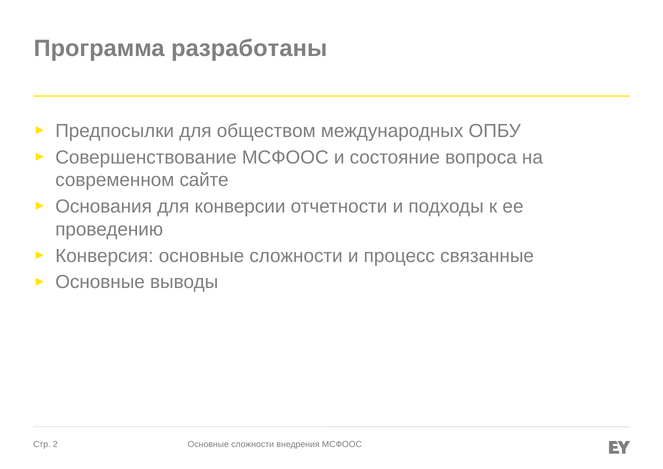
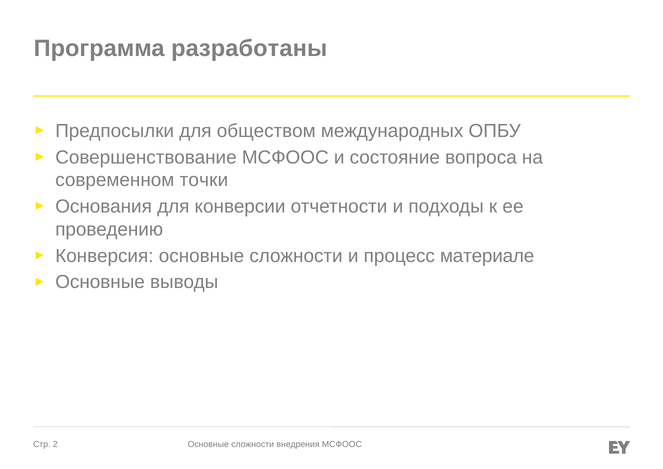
сайте: сайте -> точки
связанные: связанные -> материале
